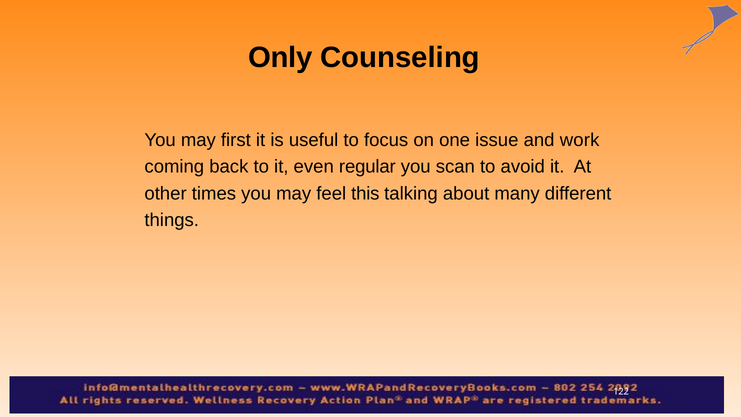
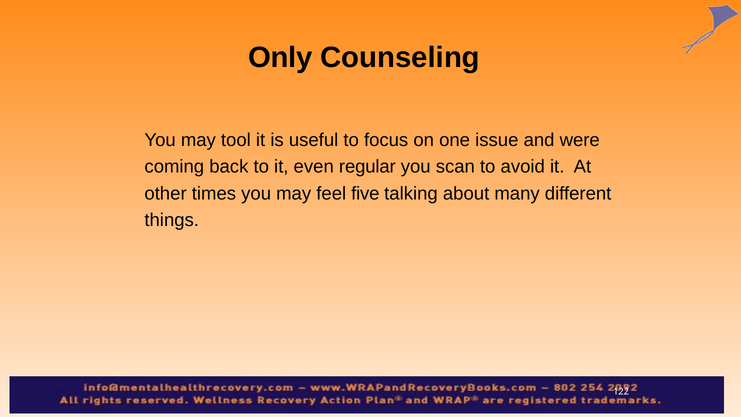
first: first -> tool
work: work -> were
this: this -> five
